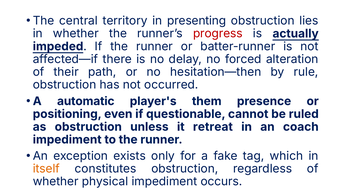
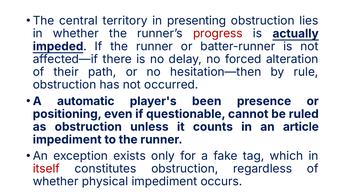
them: them -> been
retreat: retreat -> counts
coach: coach -> article
itself colour: orange -> red
